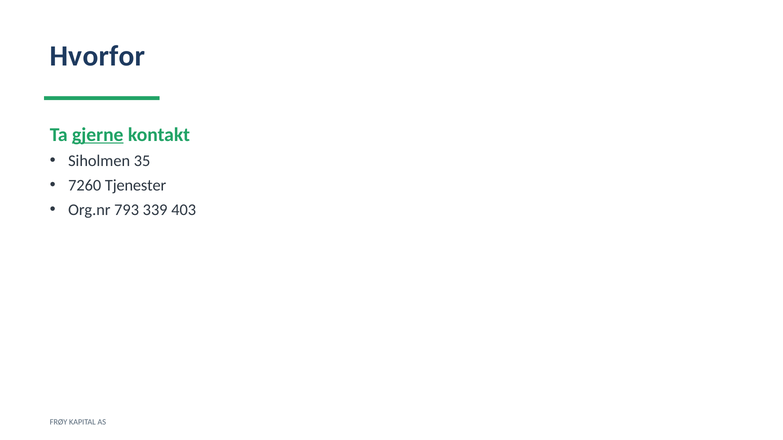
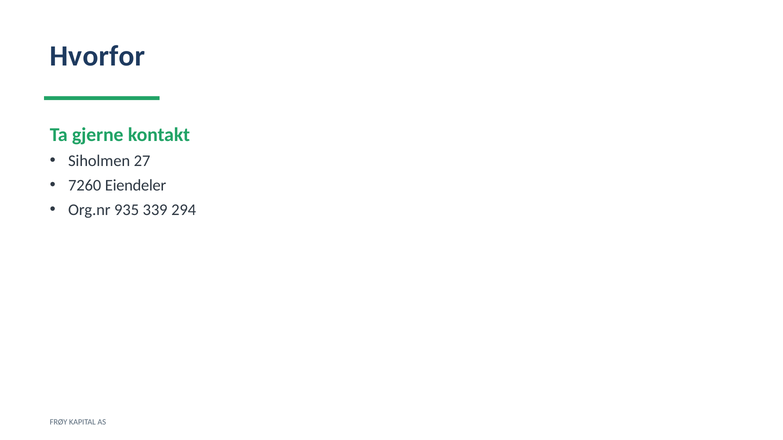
gjerne underline: present -> none
35: 35 -> 27
Tjenester: Tjenester -> Eiendeler
793: 793 -> 935
403: 403 -> 294
